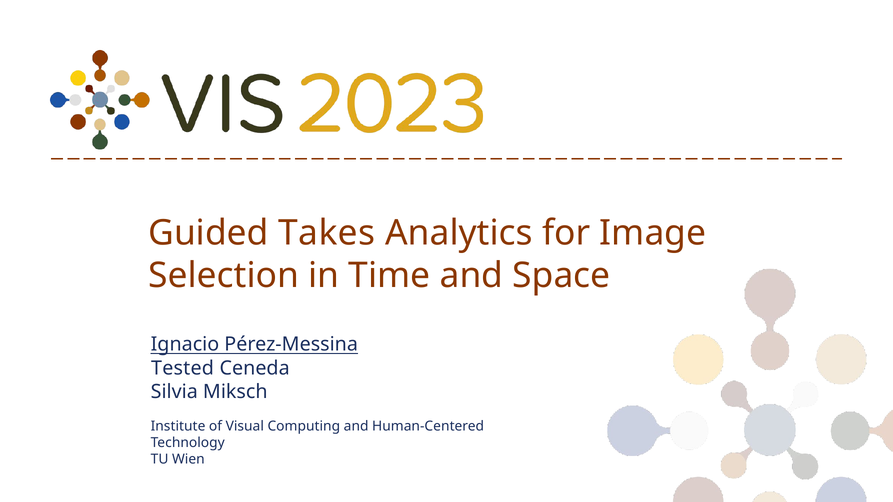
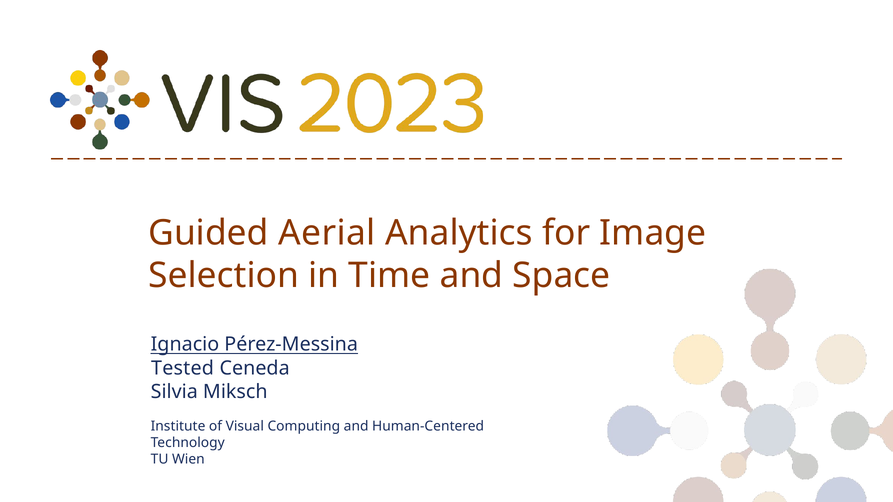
Takes: Takes -> Aerial
